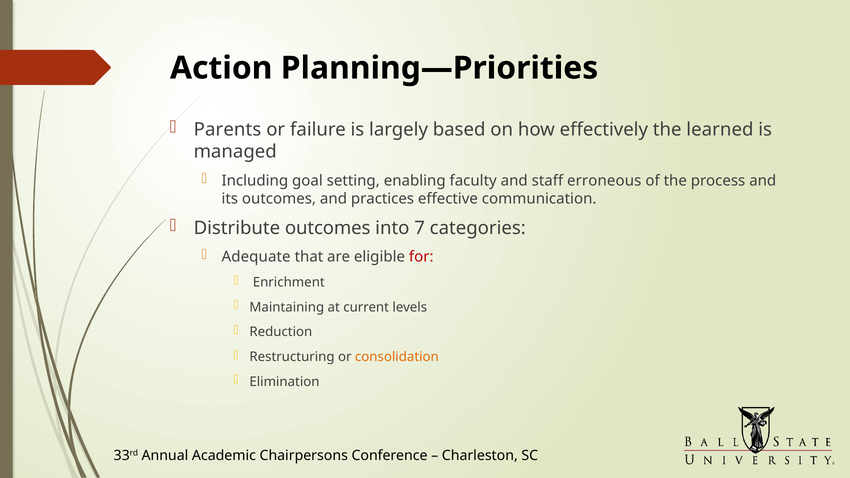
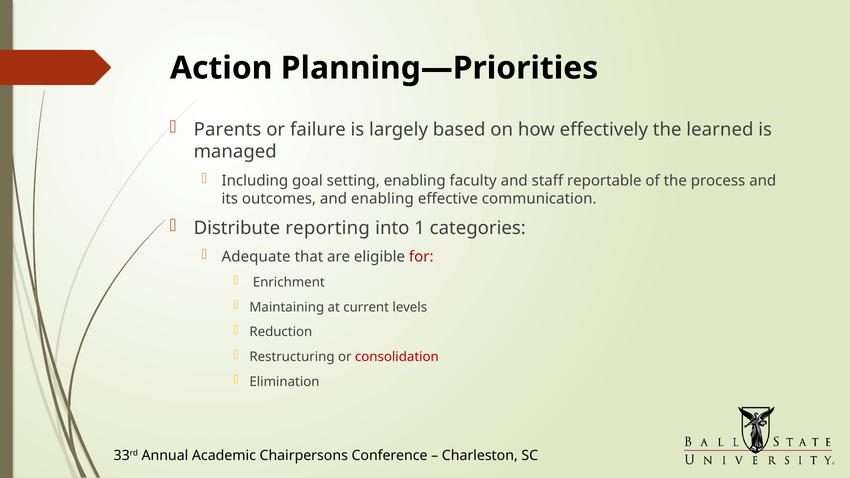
erroneous: erroneous -> reportable
and practices: practices -> enabling
Distribute outcomes: outcomes -> reporting
7: 7 -> 1
consolidation colour: orange -> red
